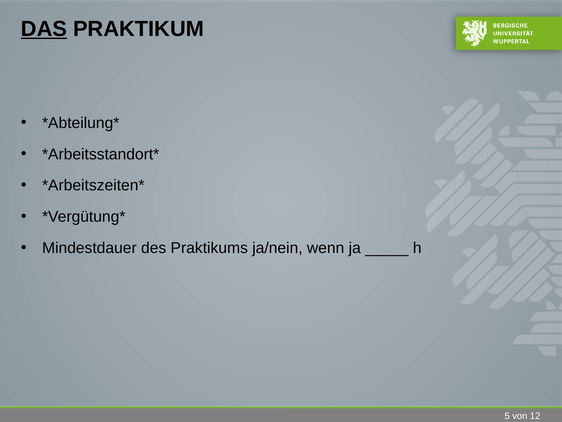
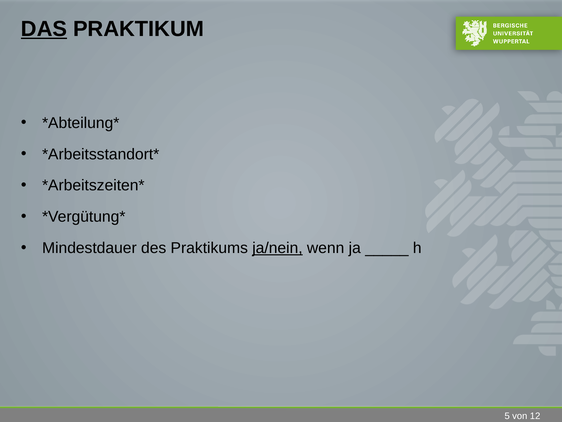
ja/nein underline: none -> present
